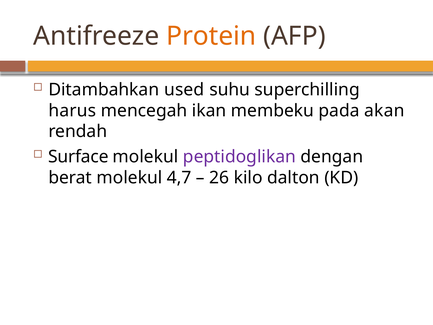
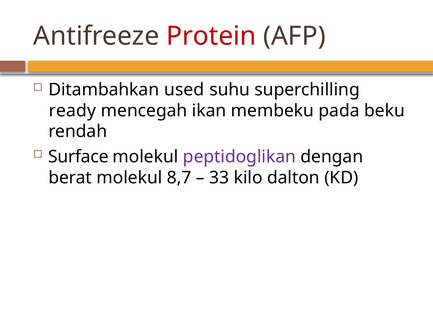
Protein colour: orange -> red
harus: harus -> ready
akan: akan -> beku
4,7: 4,7 -> 8,7
26: 26 -> 33
